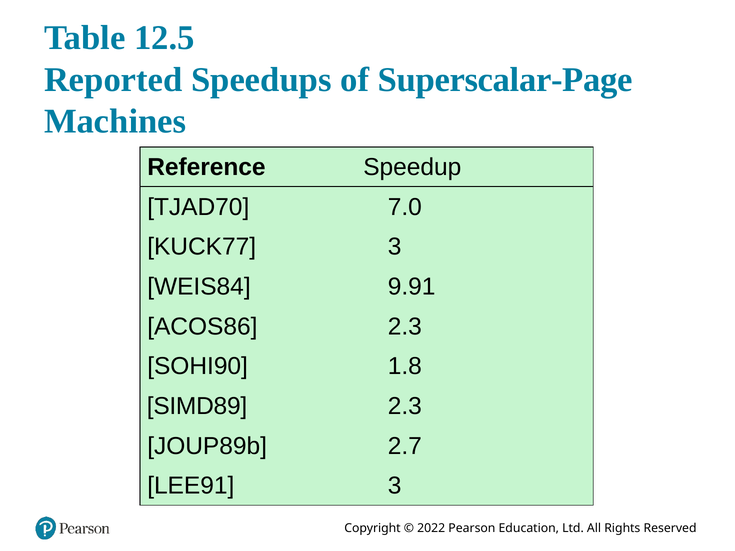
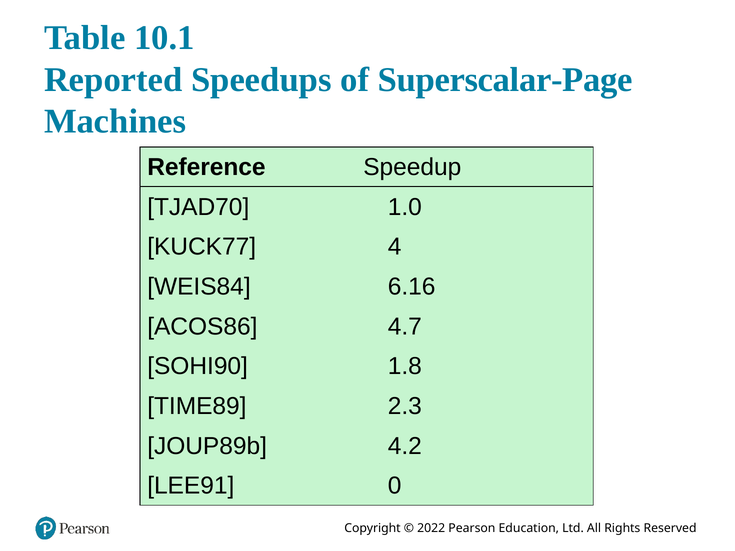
12.5: 12.5 -> 10.1
7.0: 7.0 -> 1.0
KUCK77 3: 3 -> 4
9.91: 9.91 -> 6.16
ACOS86 2.3: 2.3 -> 4.7
SIMD89: SIMD89 -> TIME89
2.7: 2.7 -> 4.2
LEE91 3: 3 -> 0
